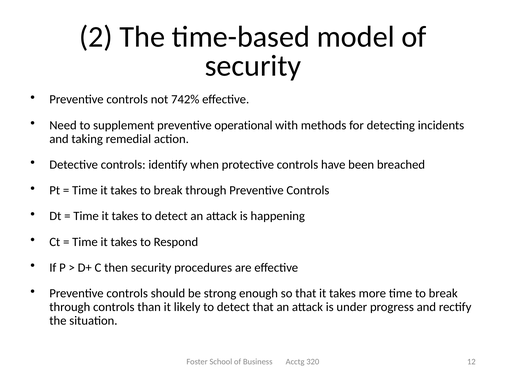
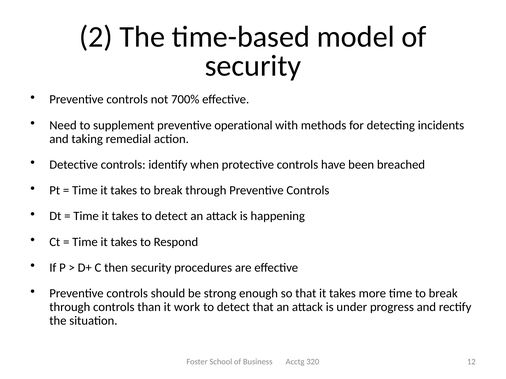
742%: 742% -> 700%
likely: likely -> work
